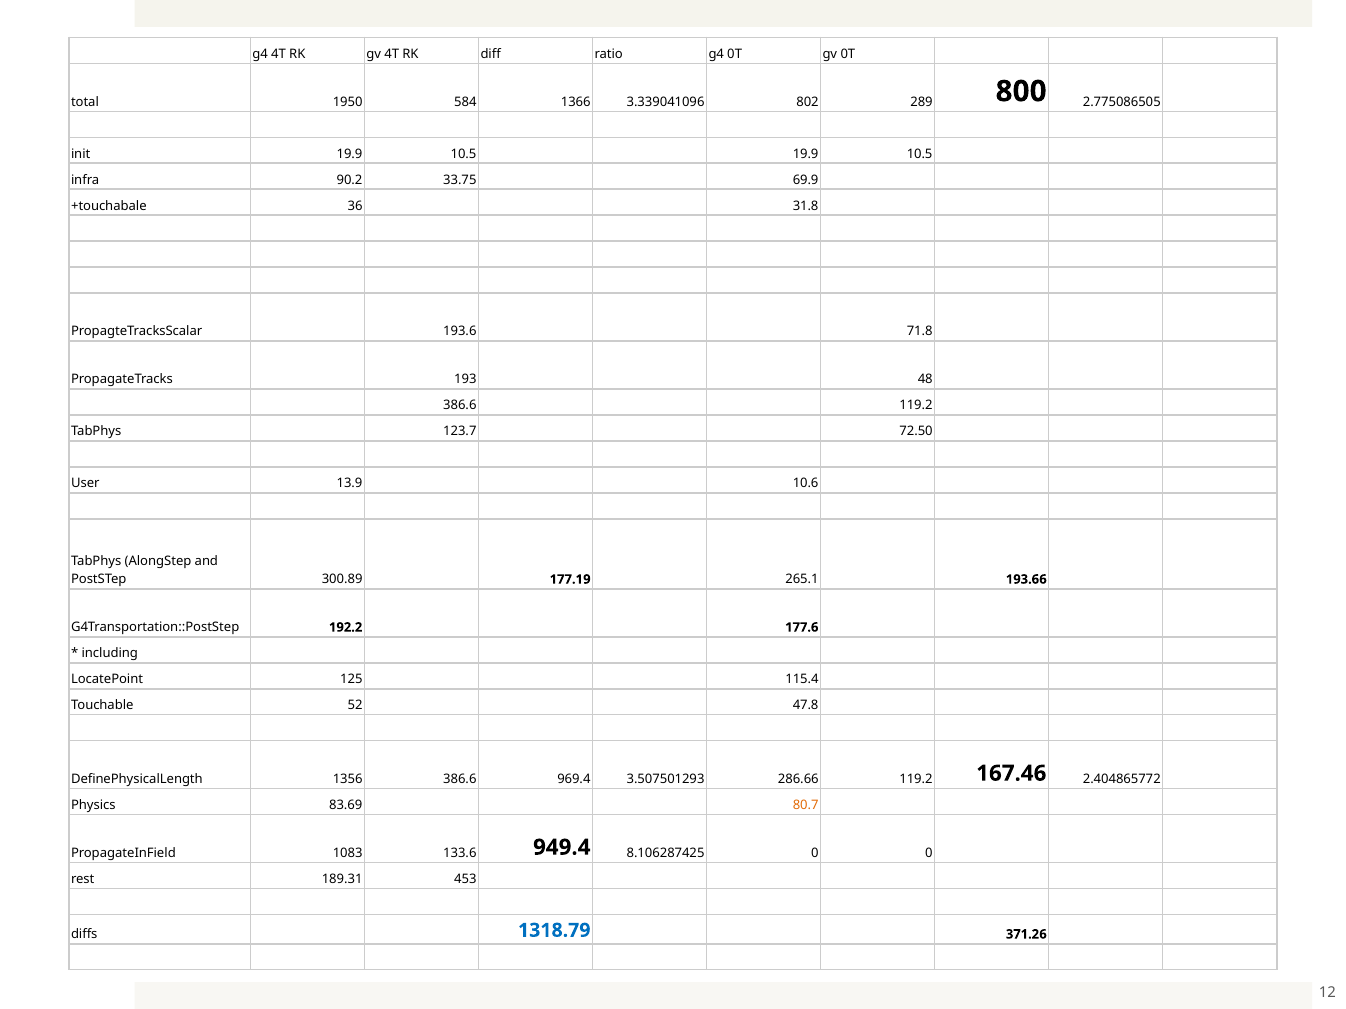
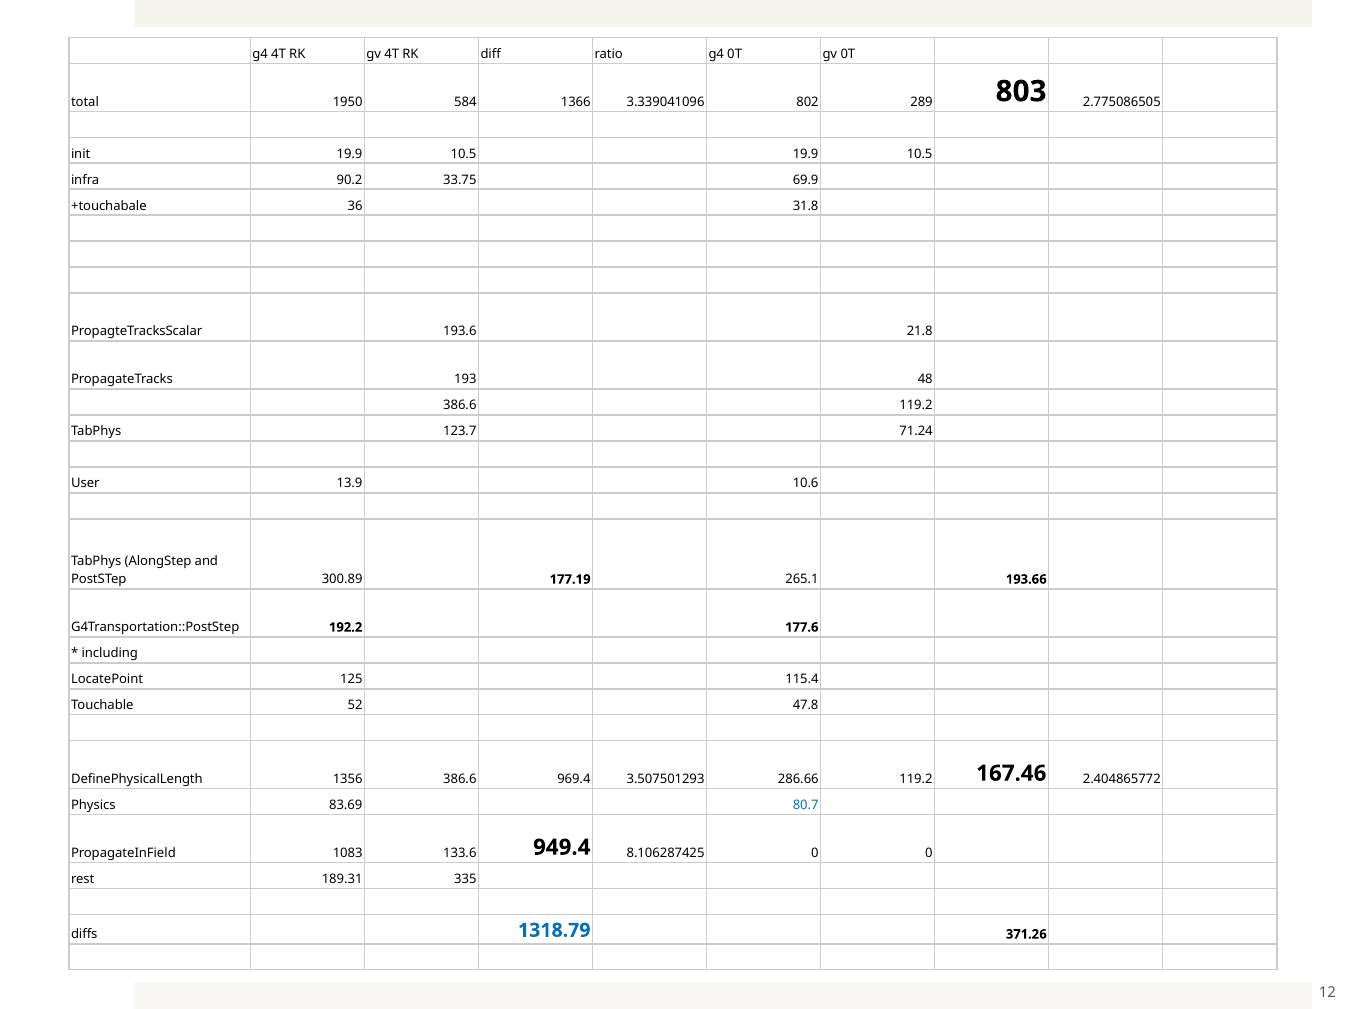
800: 800 -> 803
71.8: 71.8 -> 21.8
72.50: 72.50 -> 71.24
80.7 colour: orange -> blue
453: 453 -> 335
